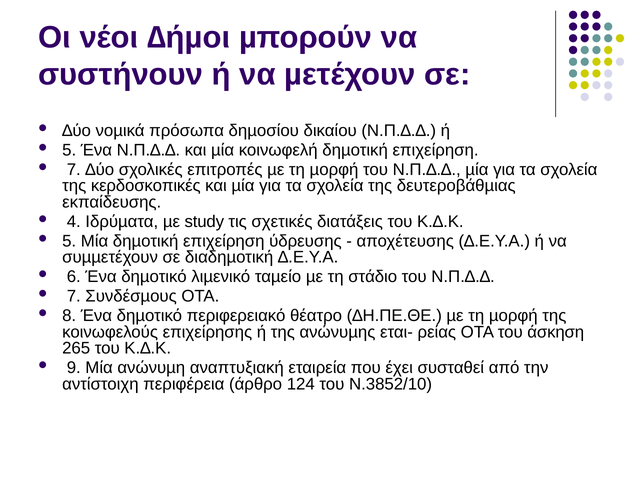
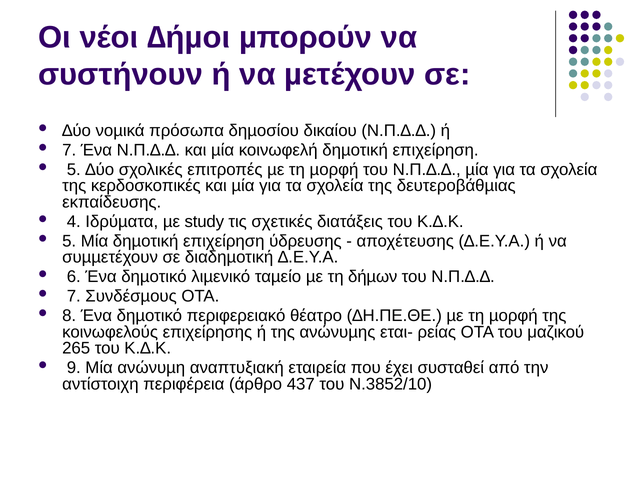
5 at (69, 150): 5 -> 7
7 at (74, 170): 7 -> 5
στάδιο: στάδιο -> δήµων
άσκηση: άσκηση -> μαζικού
124: 124 -> 437
